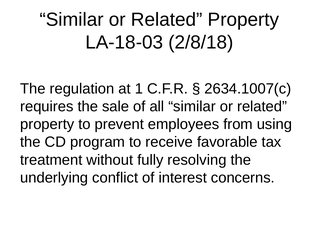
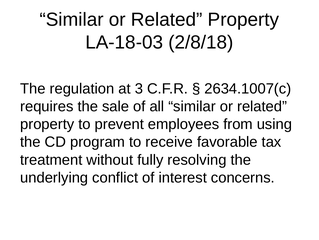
1: 1 -> 3
